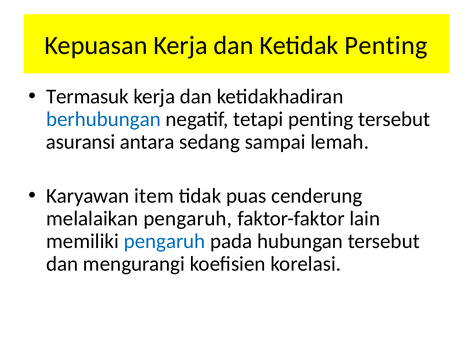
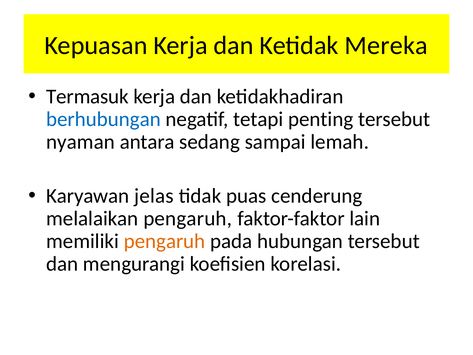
Ketidak Penting: Penting -> Mereka
asuransi: asuransi -> nyaman
item: item -> jelas
pengaruh at (165, 241) colour: blue -> orange
